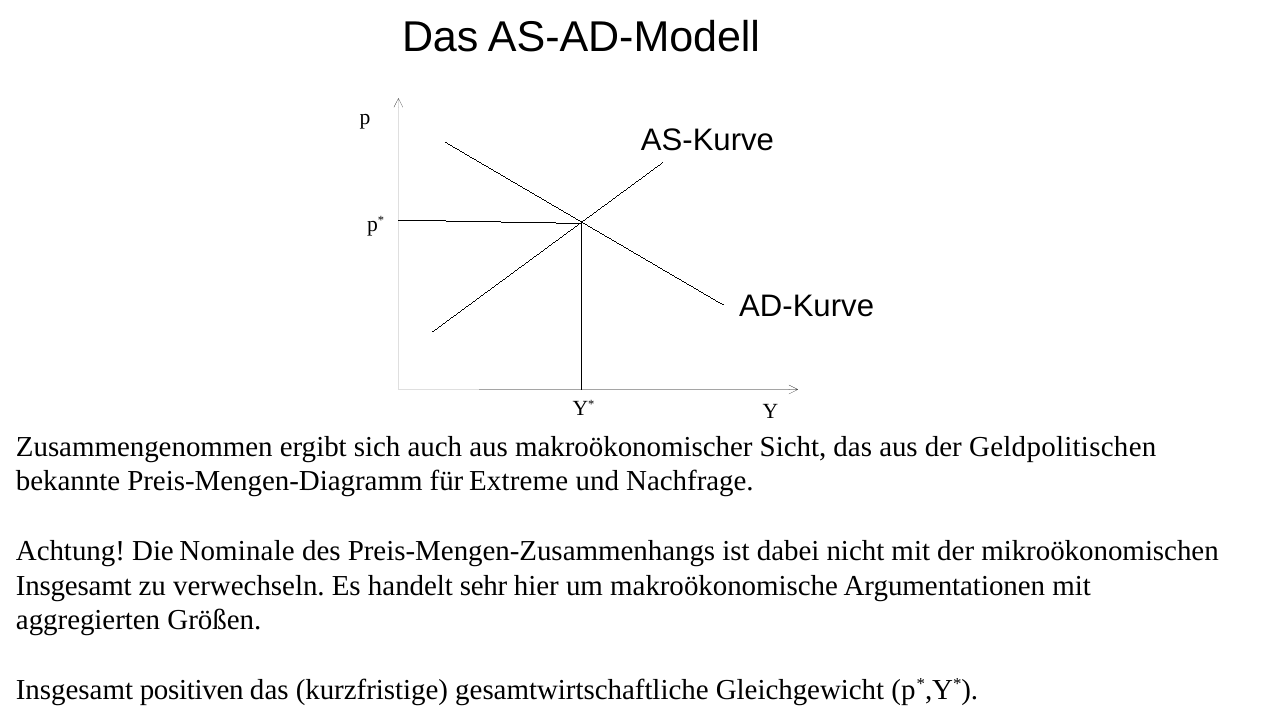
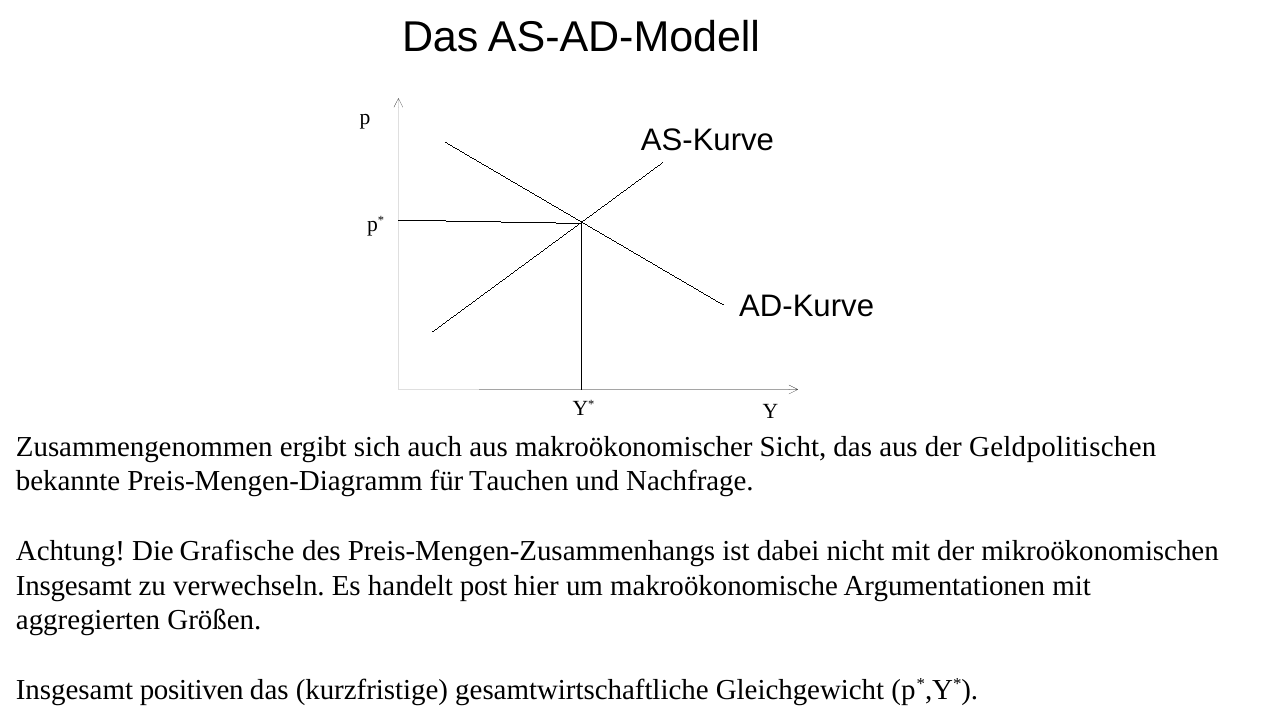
Extreme: Extreme -> Tauchen
Nominale: Nominale -> Grafische
sehr: sehr -> post
